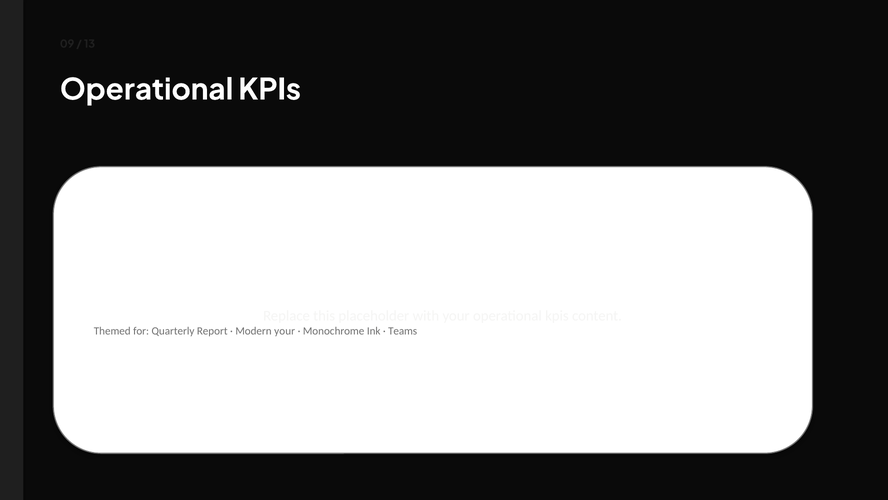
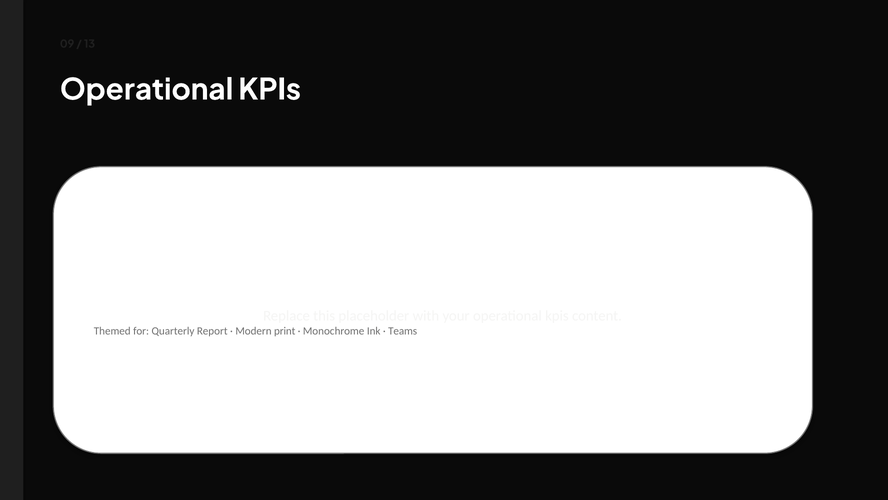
Modern your: your -> print
